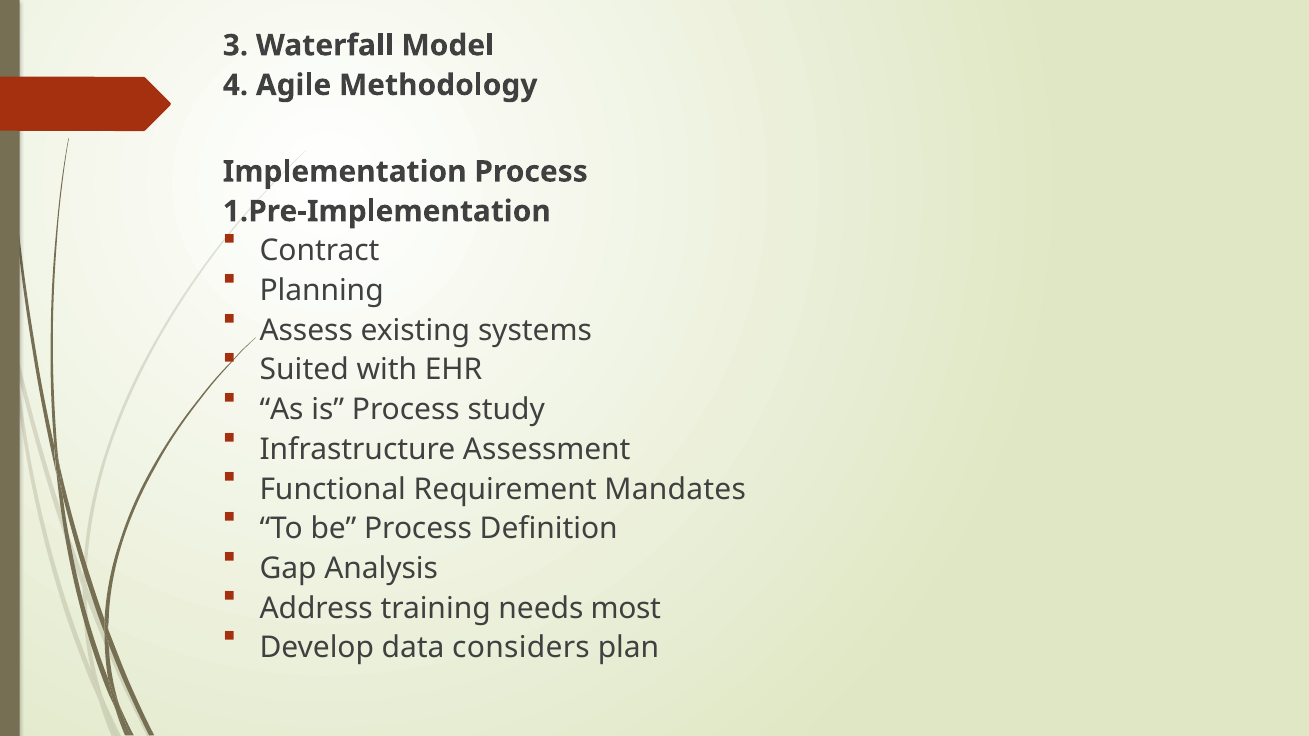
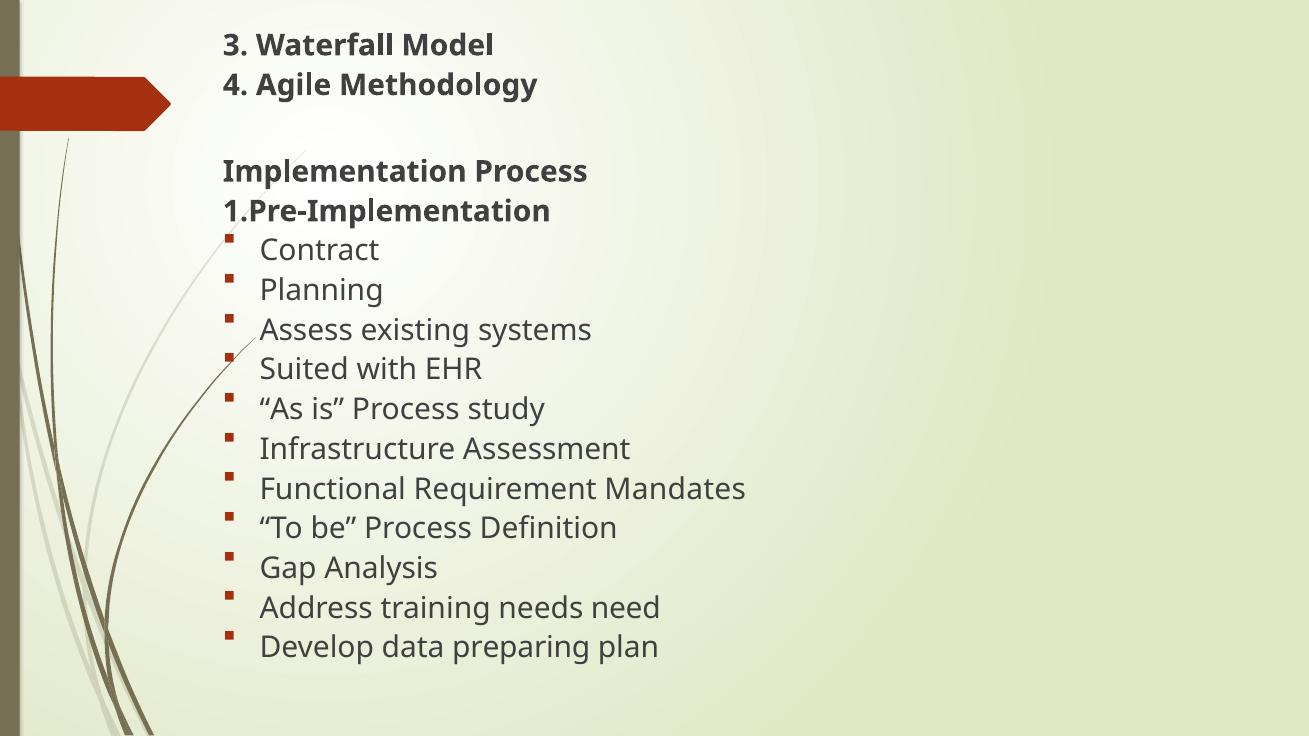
most: most -> need
considers: considers -> preparing
